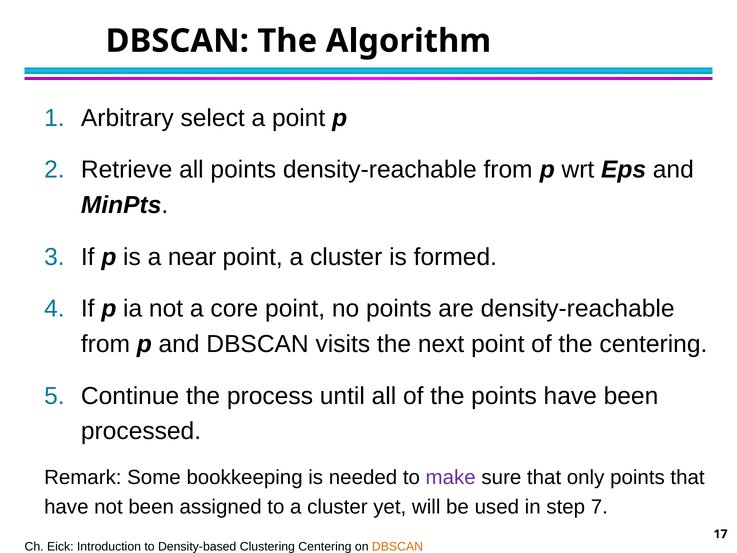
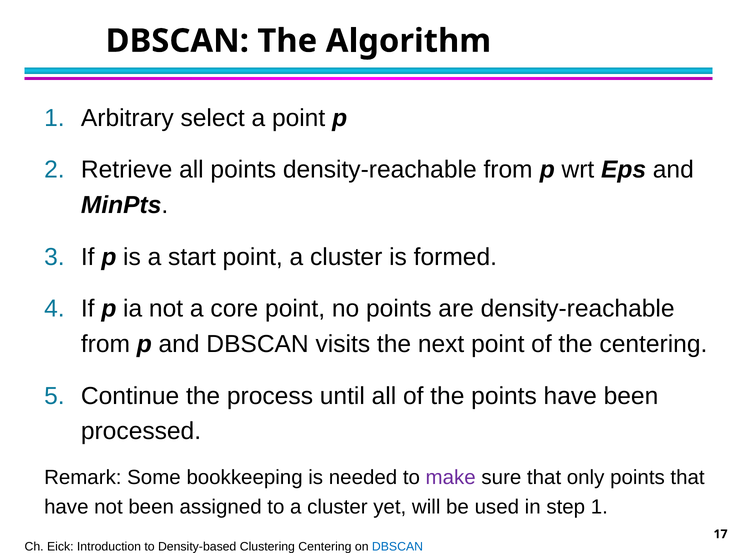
near: near -> start
step 7: 7 -> 1
DBSCAN at (398, 546) colour: orange -> blue
